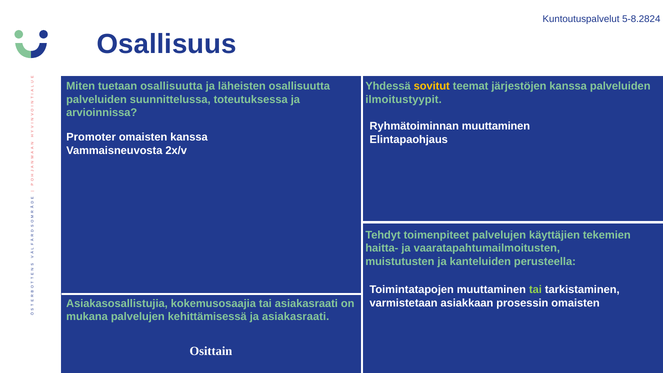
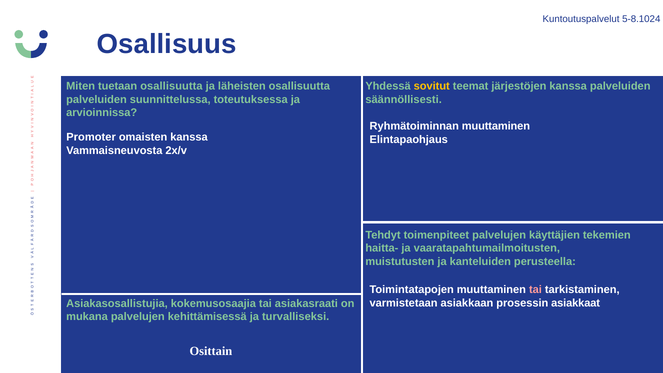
5-8.2824: 5-8.2824 -> 5-8.1024
ilmoitustyypit: ilmoitustyypit -> säännöllisesti
tai at (535, 290) colour: light green -> pink
prosessin omaisten: omaisten -> asiakkaat
ja asiakasraati: asiakasraati -> turvalliseksi
